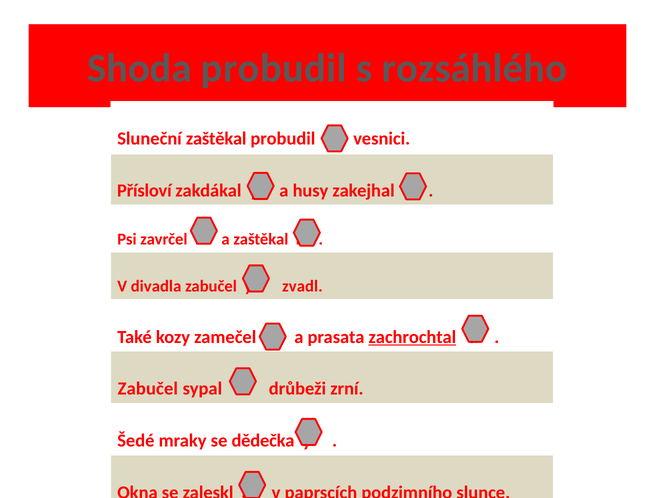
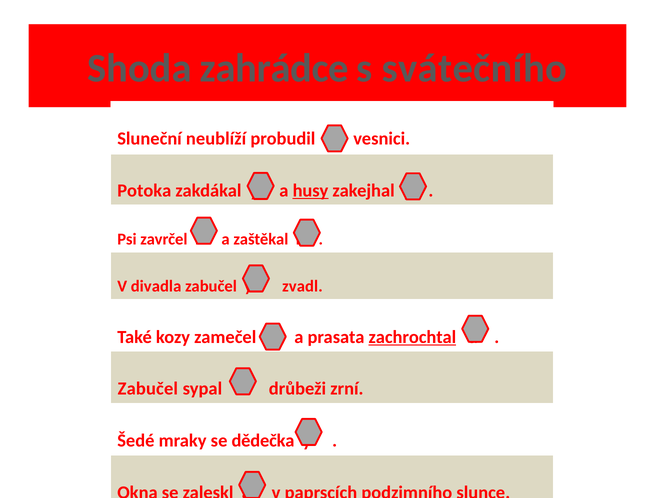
Shoda probudil: probudil -> zahrádce
rozsáhlého: rozsáhlého -> svátečního
Sluneční zaštěkal: zaštěkal -> neublíží
Přísloví: Přísloví -> Potoka
husy underline: none -> present
